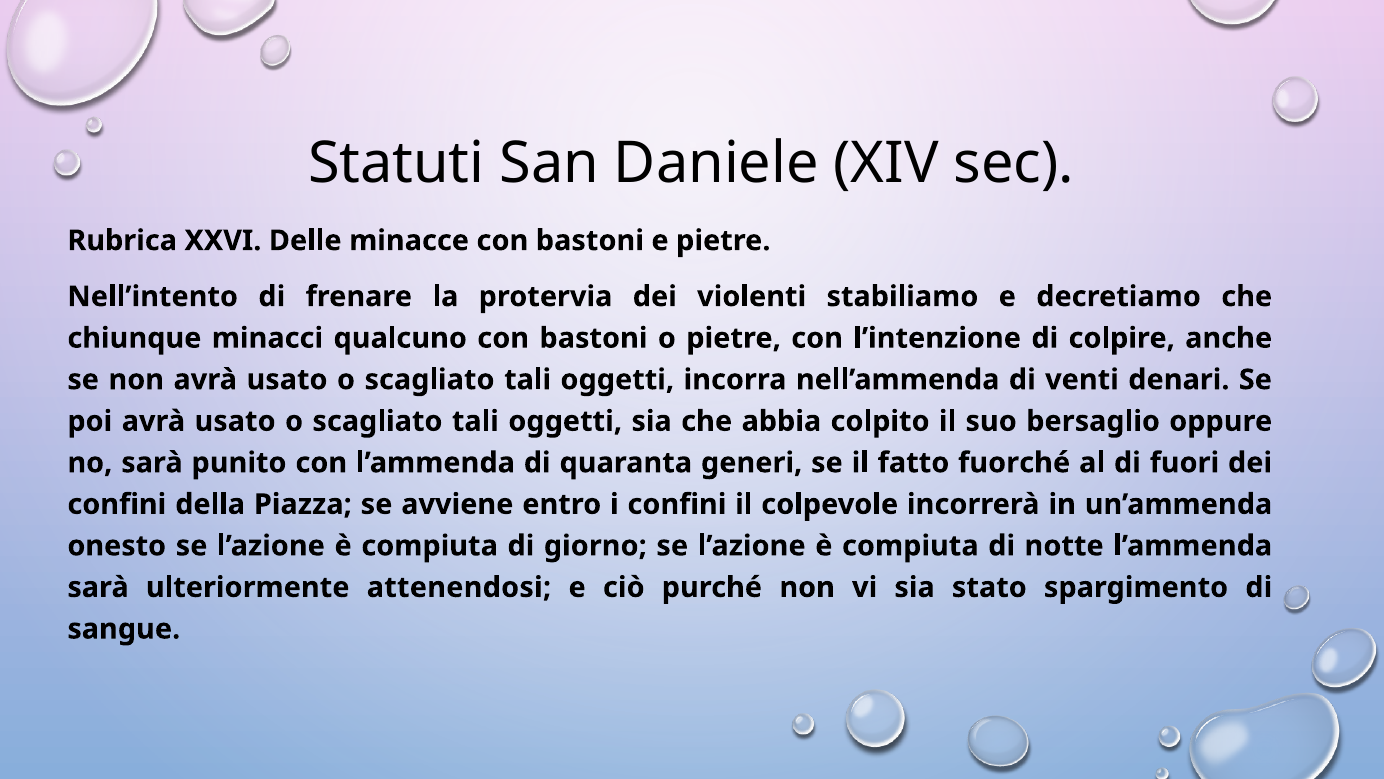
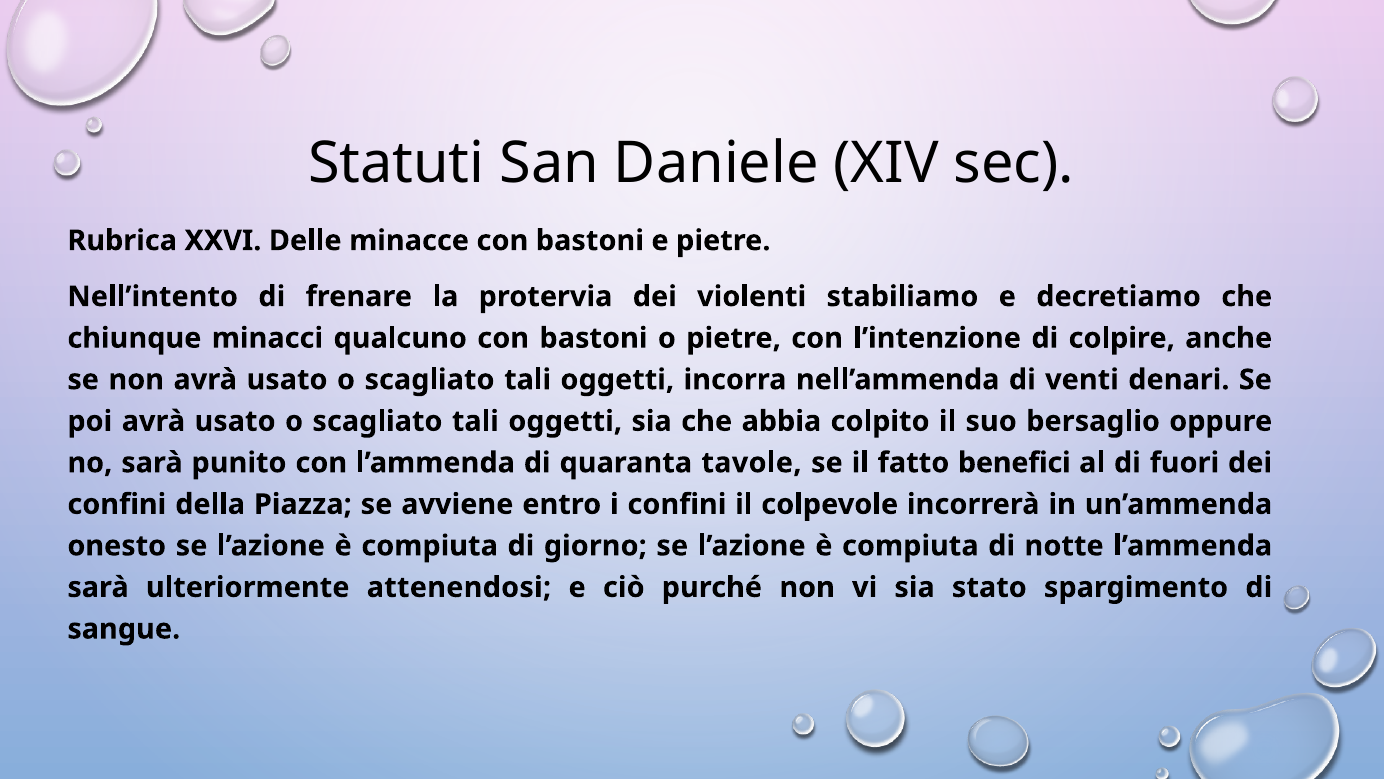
generi: generi -> tavole
fuorché: fuorché -> benefici
